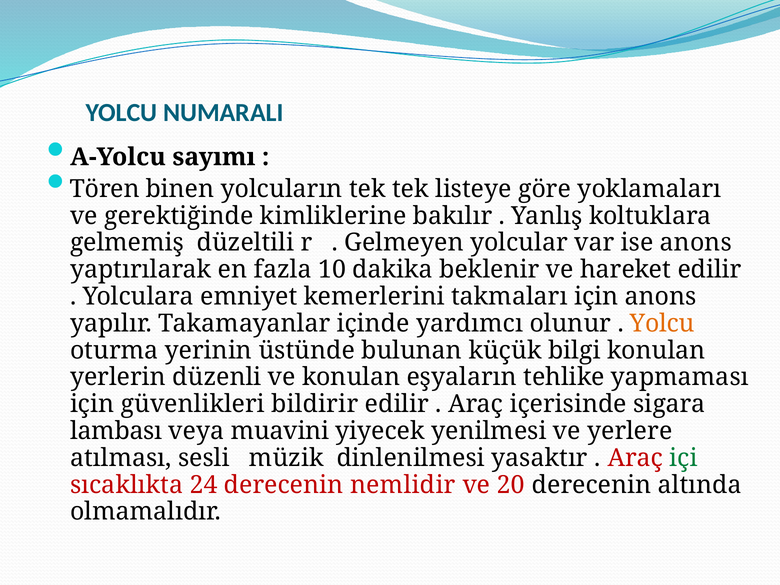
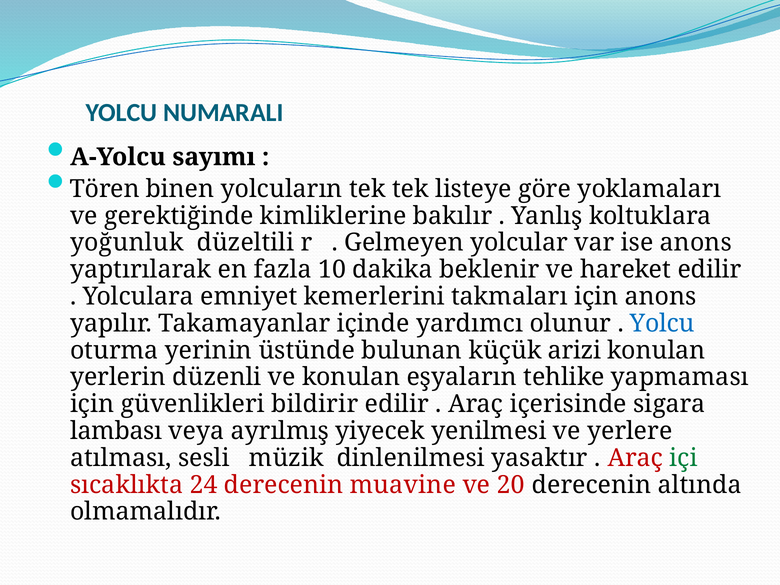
gelmemiş: gelmemiş -> yoğunluk
Yolcu at (662, 323) colour: orange -> blue
bilgi: bilgi -> arizi
muavini: muavini -> ayrılmış
nemlidir: nemlidir -> muavine
